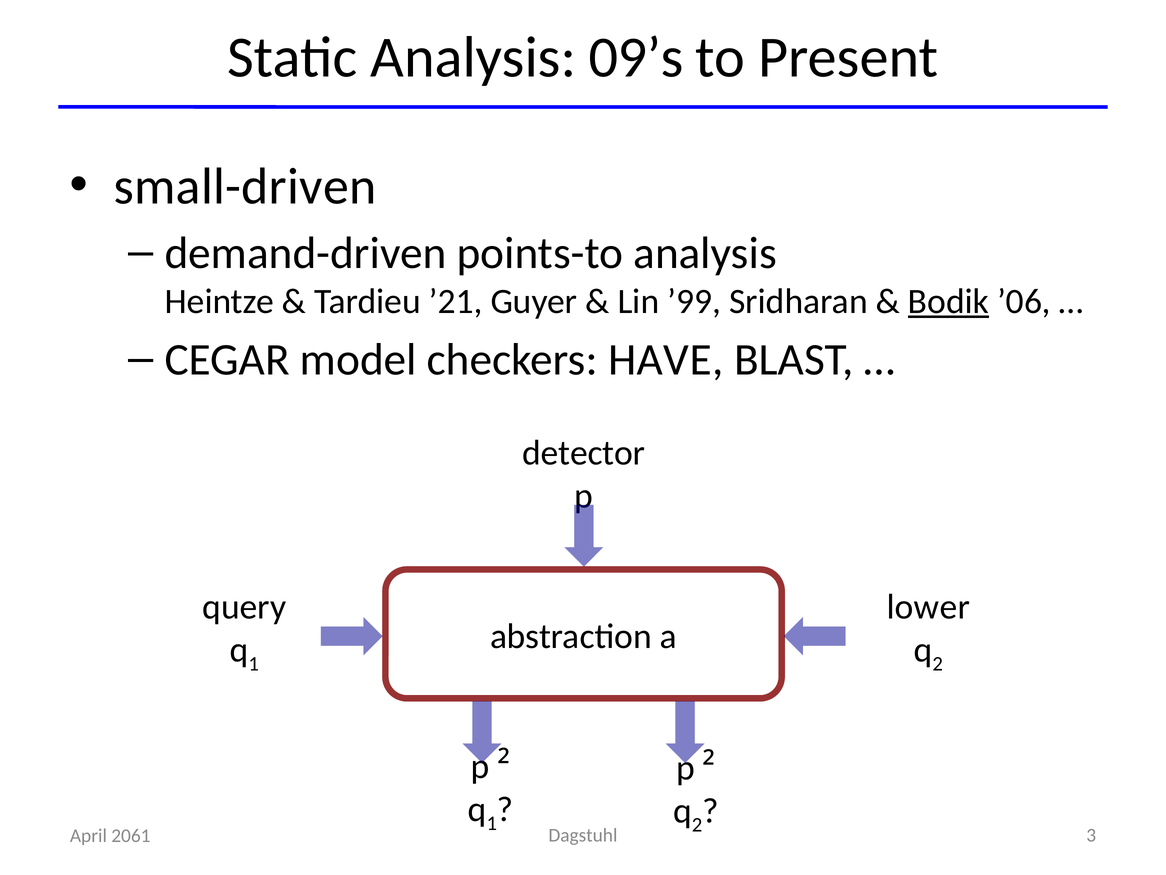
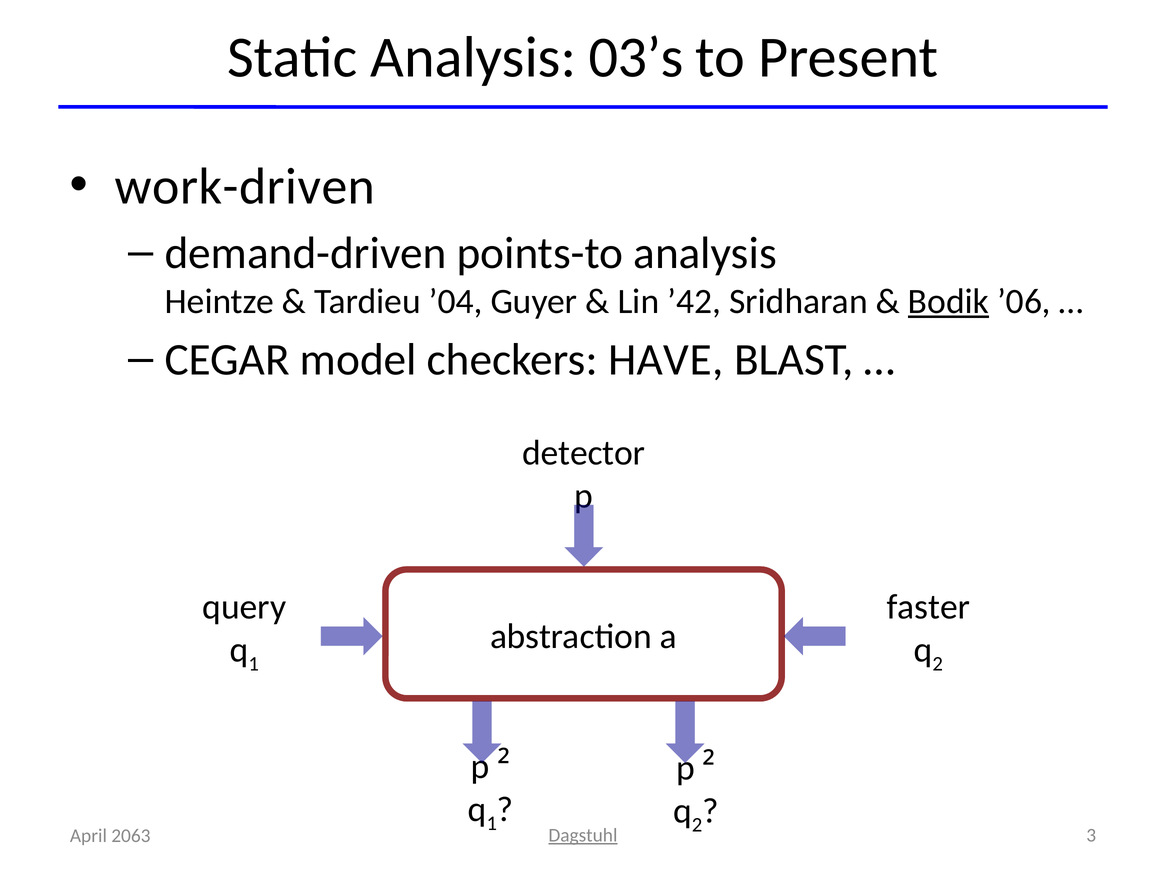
09’s: 09’s -> 03’s
small-driven: small-driven -> work-driven
’21: ’21 -> ’04
’99: ’99 -> ’42
lower: lower -> faster
Dagstuhl underline: none -> present
2061: 2061 -> 2063
